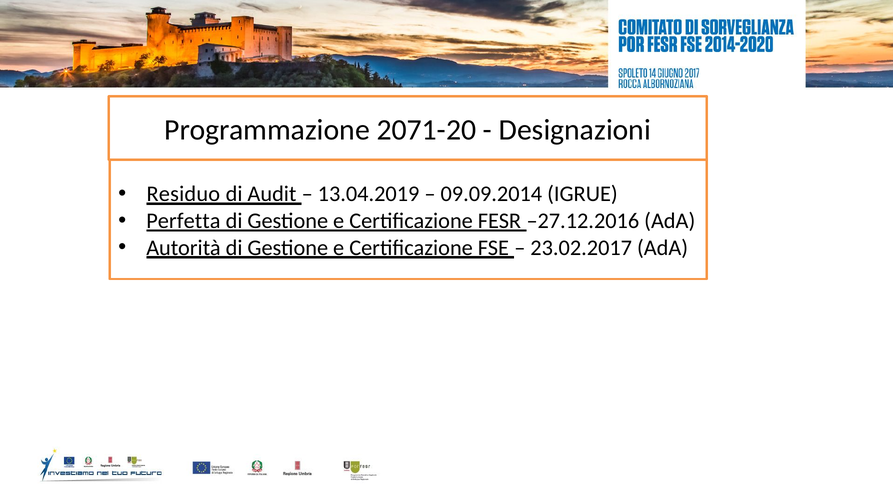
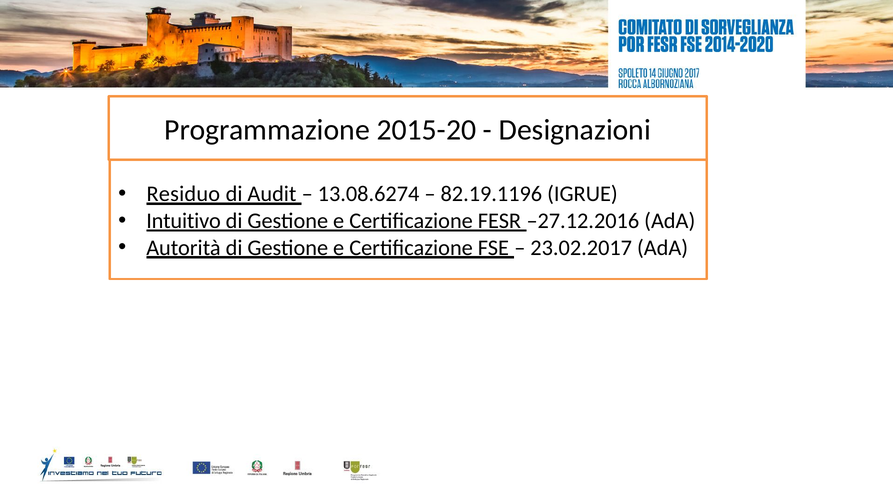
2071-20: 2071-20 -> 2015-20
13.04.2019: 13.04.2019 -> 13.08.6274
09.09.2014: 09.09.2014 -> 82.19.1196
Perfetta: Perfetta -> Intuitivo
